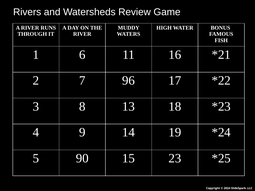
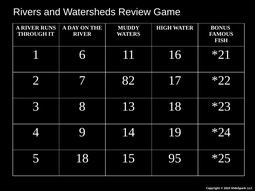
96: 96 -> 82
5 90: 90 -> 18
23: 23 -> 95
